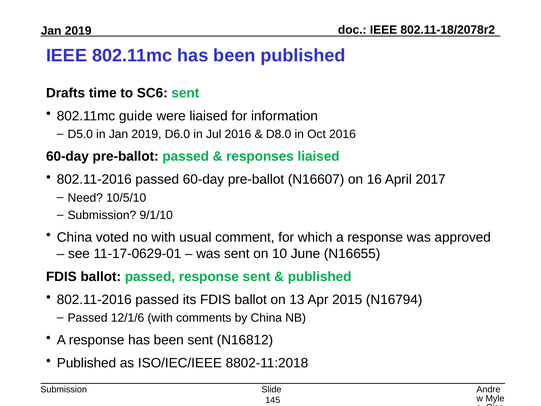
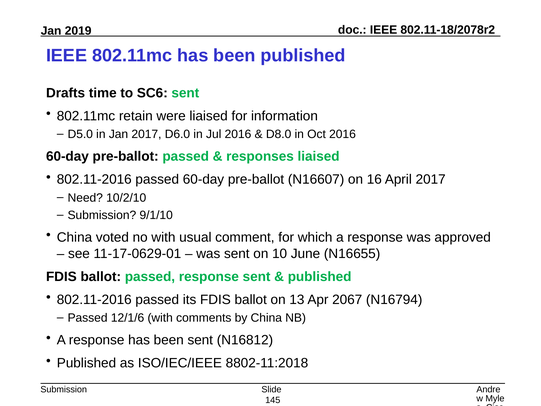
guide: guide -> retain
in Jan 2019: 2019 -> 2017
10/5/10: 10/5/10 -> 10/2/10
2015: 2015 -> 2067
